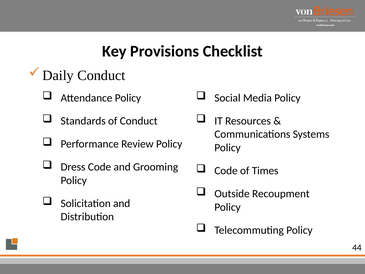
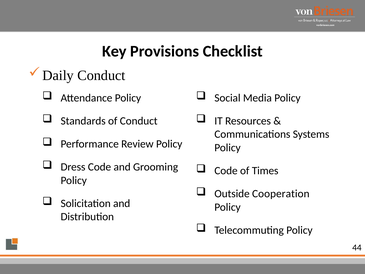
Recoupment: Recoupment -> Cooperation
